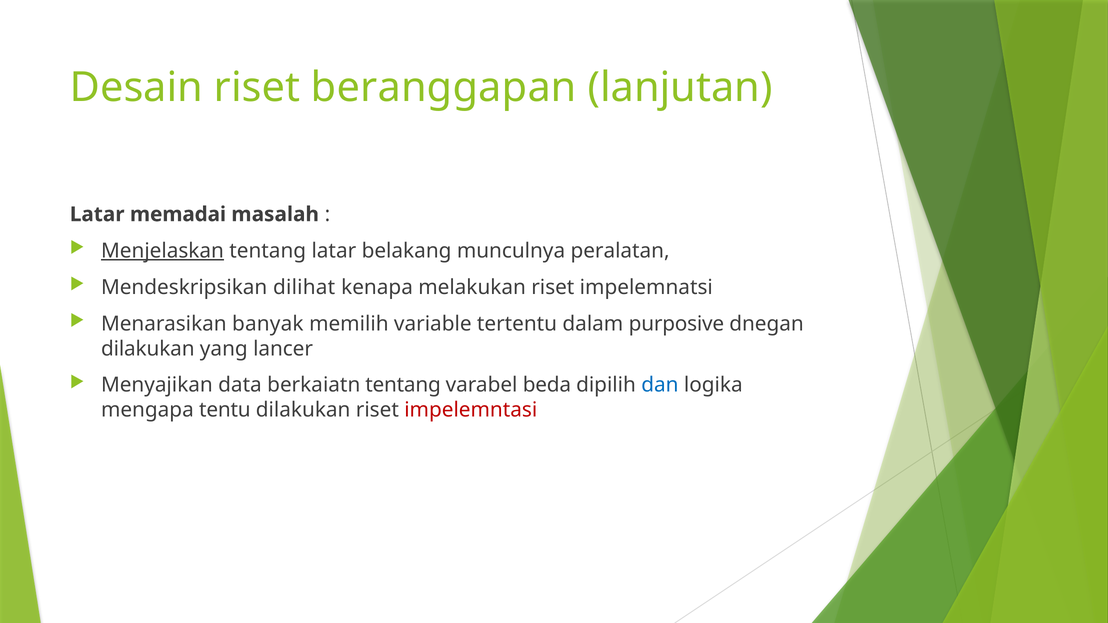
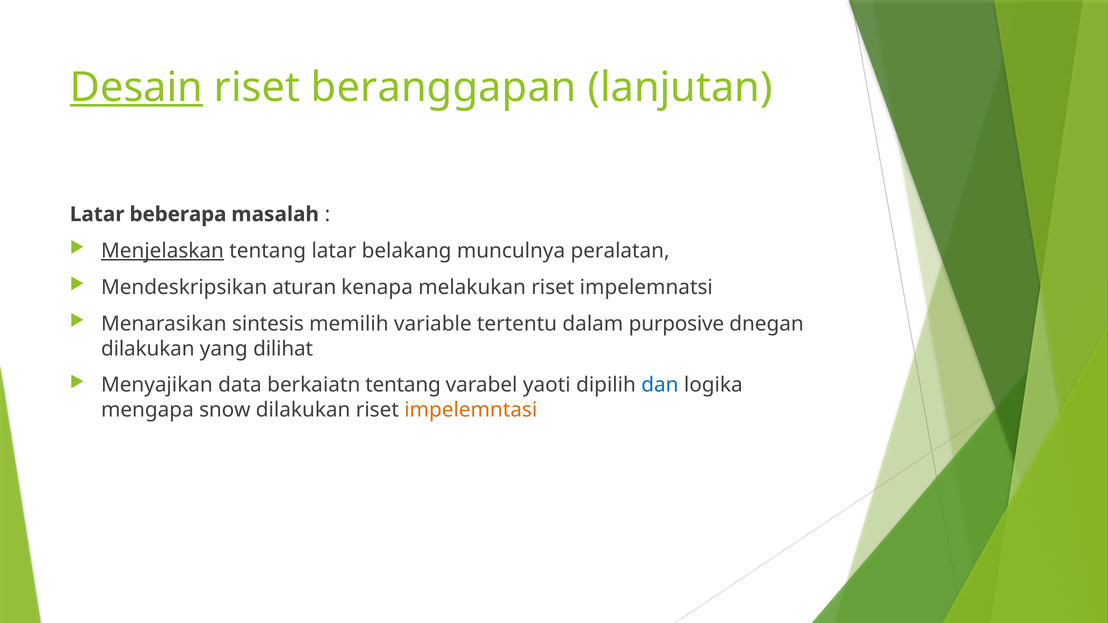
Desain underline: none -> present
memadai: memadai -> beberapa
dilihat: dilihat -> aturan
banyak: banyak -> sintesis
lancer: lancer -> dilihat
beda: beda -> yaoti
tentu: tentu -> snow
impelemntasi colour: red -> orange
